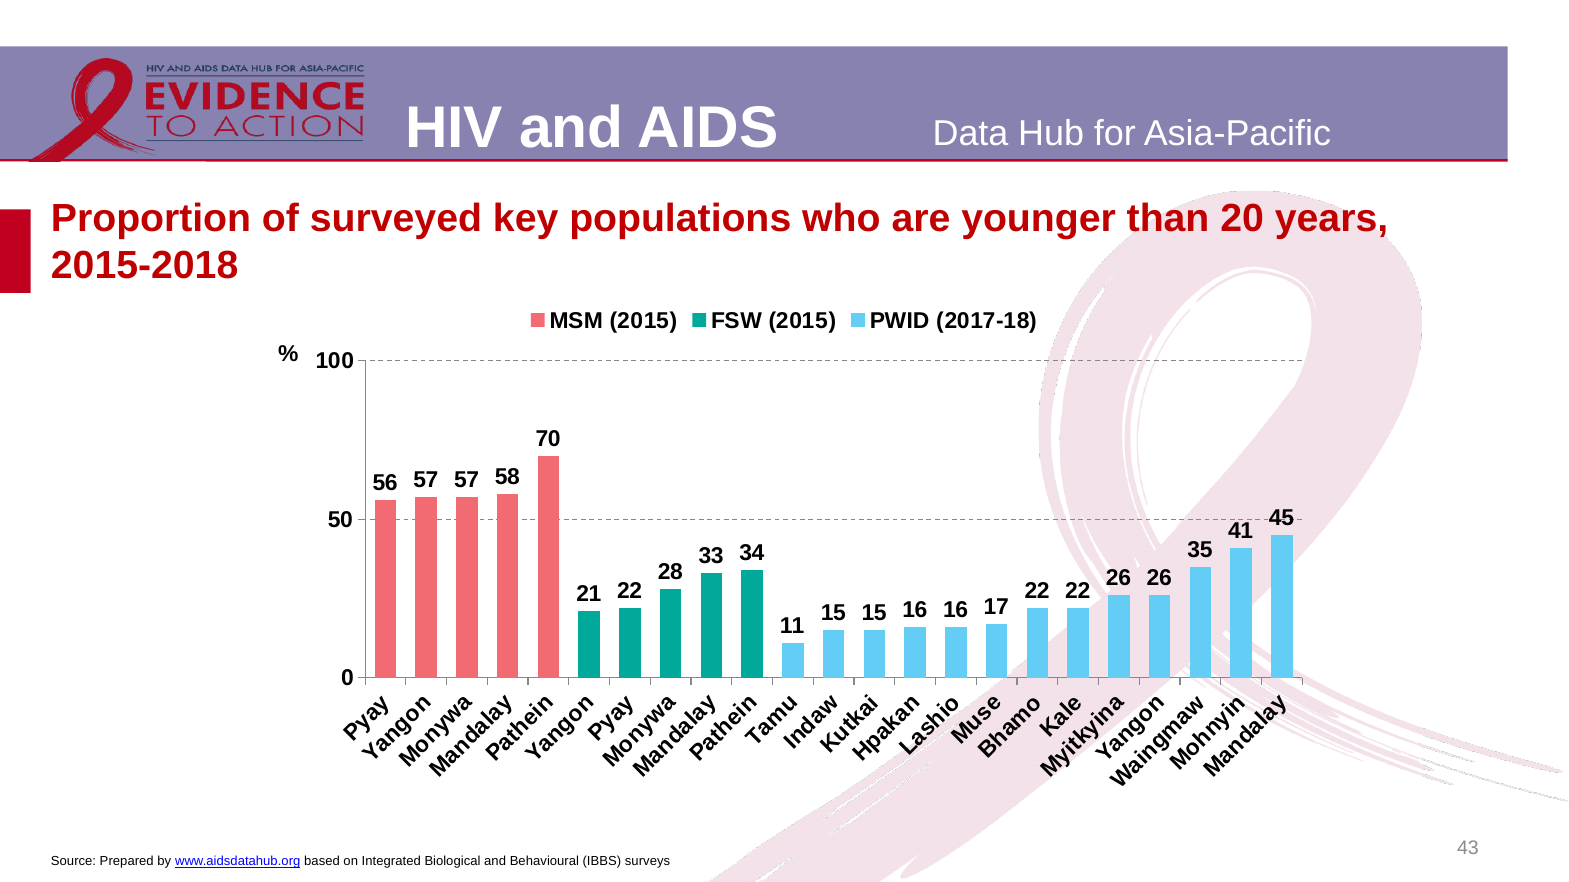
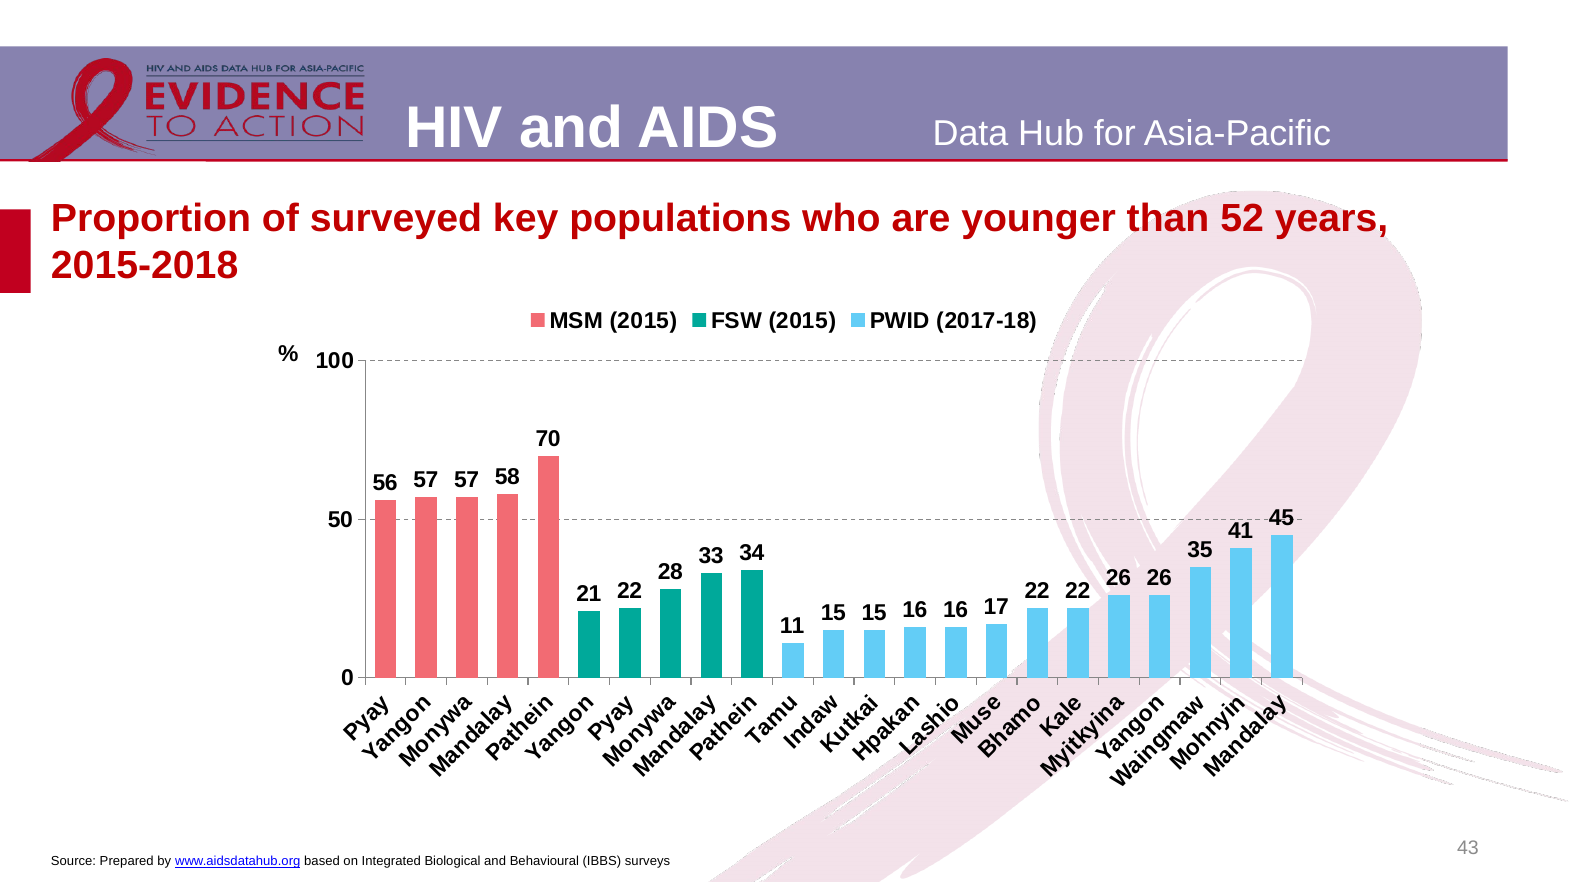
20: 20 -> 52
